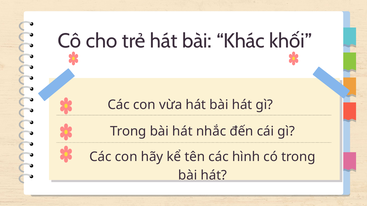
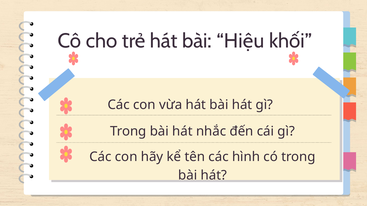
Khác: Khác -> Hiệu
